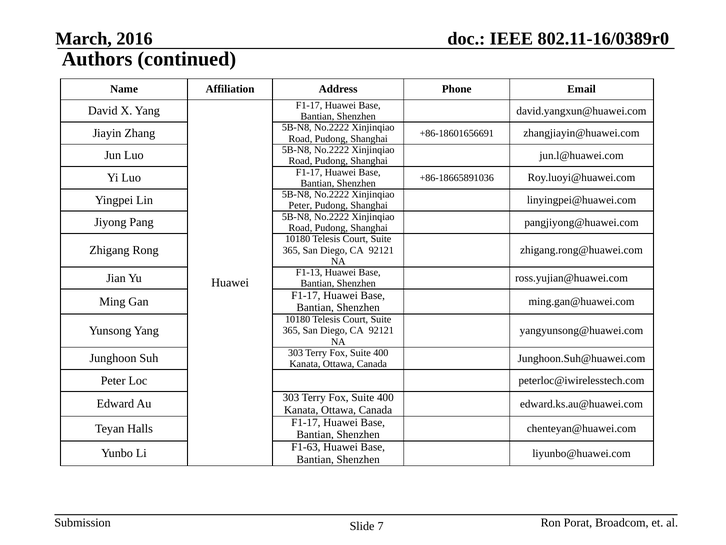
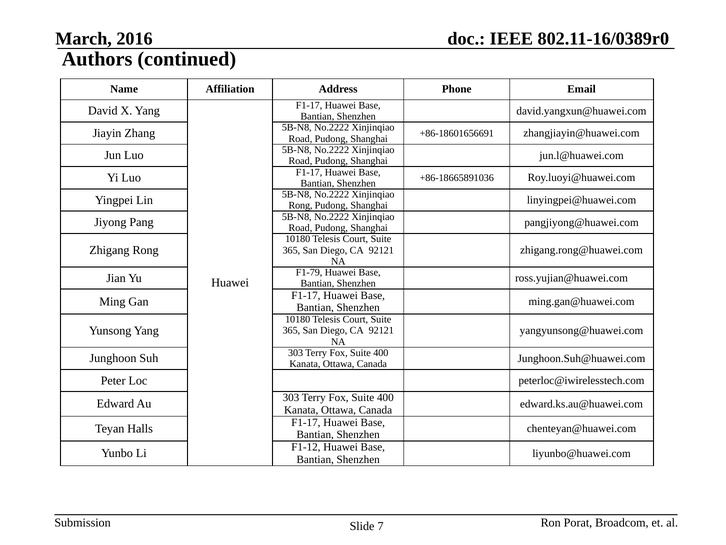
Peter at (300, 205): Peter -> Rong
F1-13: F1-13 -> F1-79
F1-63: F1-63 -> F1-12
